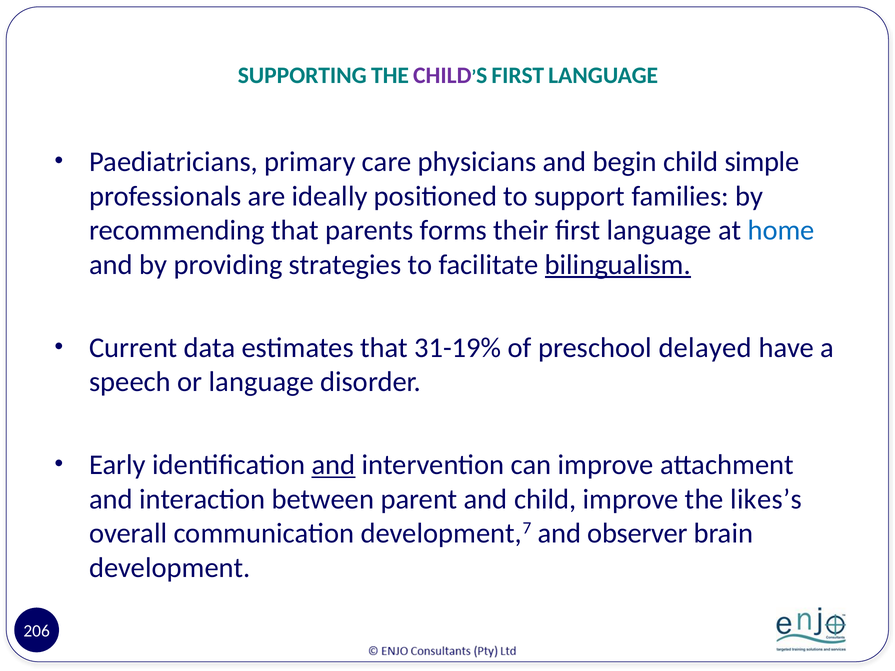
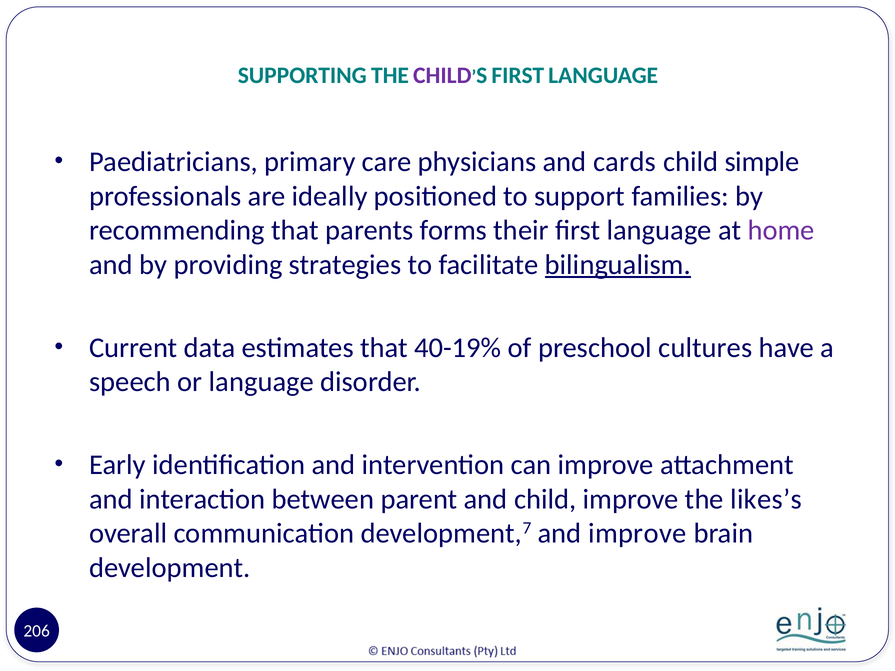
begin: begin -> cards
home colour: blue -> purple
31-19%: 31-19% -> 40-19%
delayed: delayed -> cultures
and at (333, 465) underline: present -> none
and observer: observer -> improve
